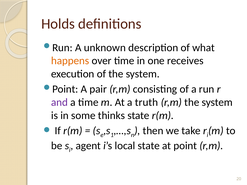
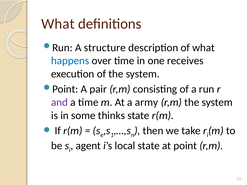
Holds at (58, 24): Holds -> What
unknown: unknown -> structure
happens colour: orange -> blue
truth: truth -> army
